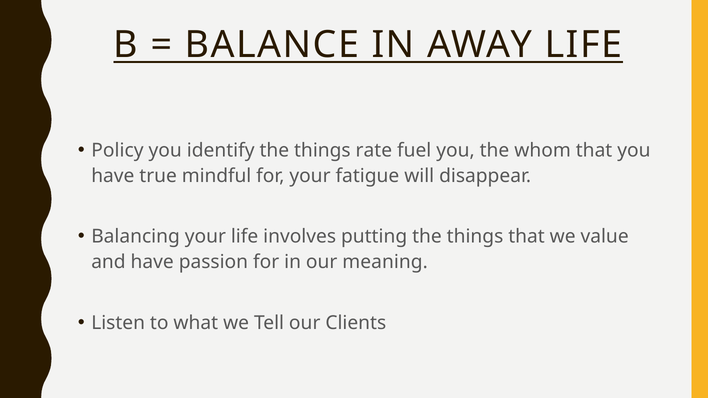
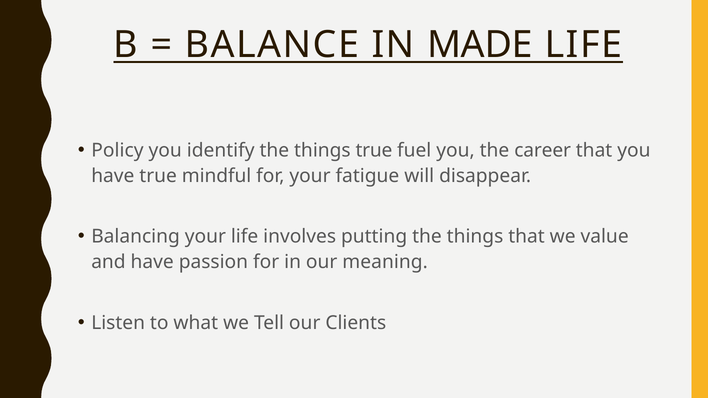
AWAY: AWAY -> MADE
things rate: rate -> true
whom: whom -> career
